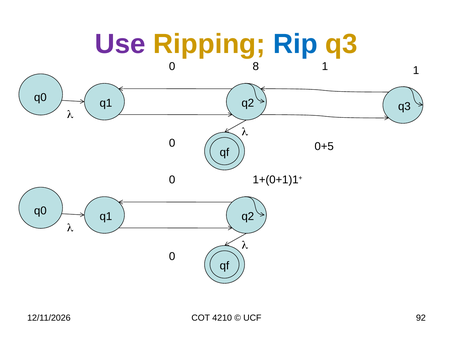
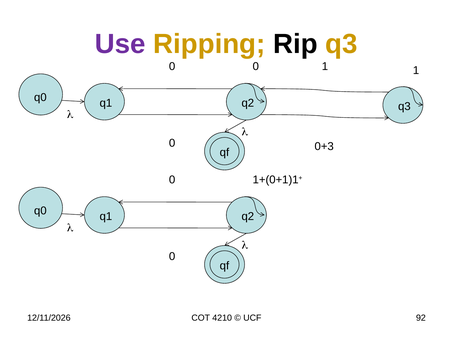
Rip colour: blue -> black
8 at (256, 66): 8 -> 0
0+5: 0+5 -> 0+3
